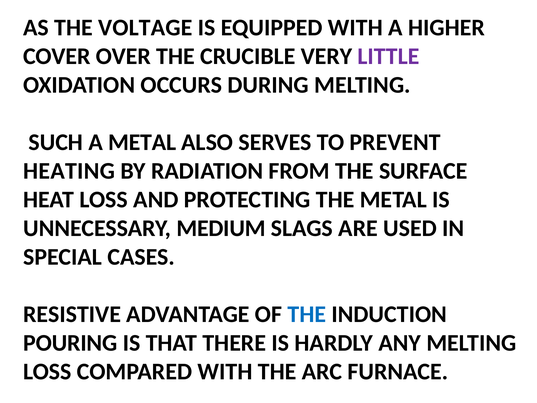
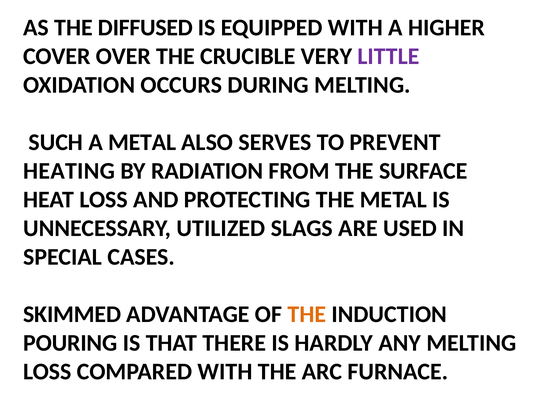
VOLTAGE: VOLTAGE -> DIFFUSED
MEDIUM: MEDIUM -> UTILIZED
RESISTIVE: RESISTIVE -> SKIMMED
THE at (307, 314) colour: blue -> orange
